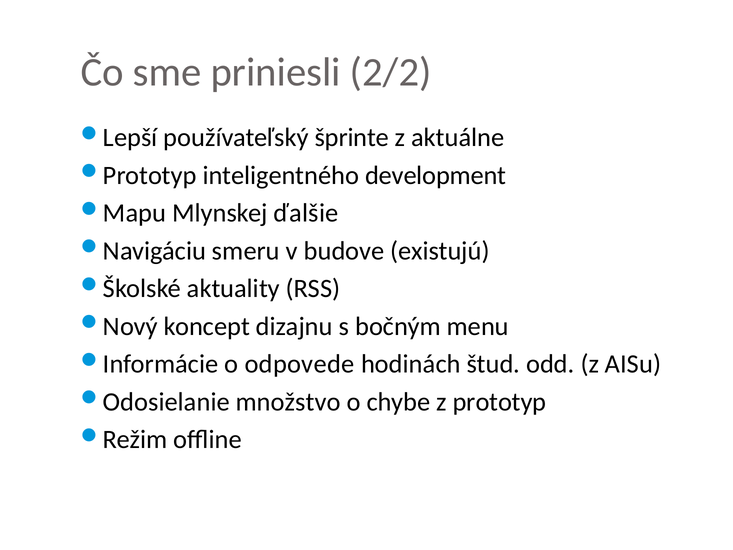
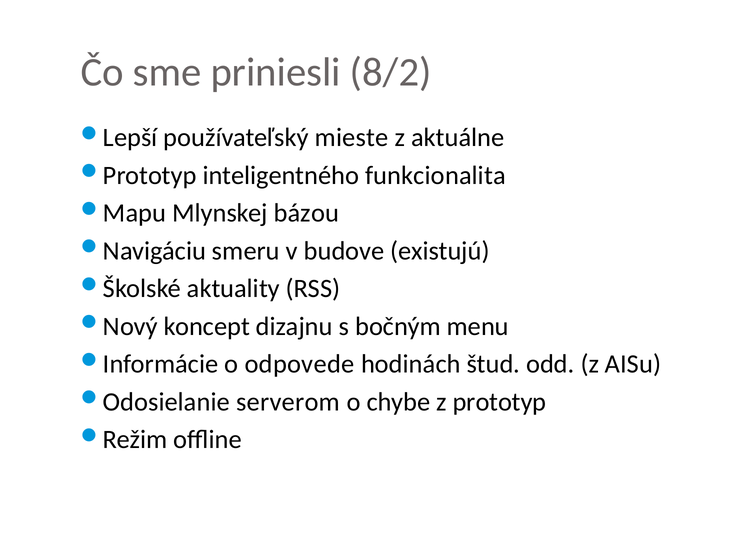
2/2: 2/2 -> 8/2
šprinte: šprinte -> mieste
development: development -> funkcionalita
ďalšie: ďalšie -> bázou
množstvo: množstvo -> serverom
